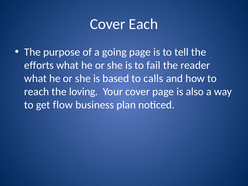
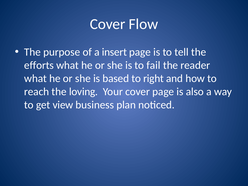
Each: Each -> Flow
going: going -> insert
calls: calls -> right
flow: flow -> view
